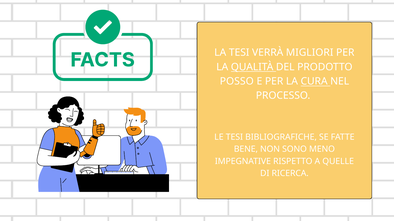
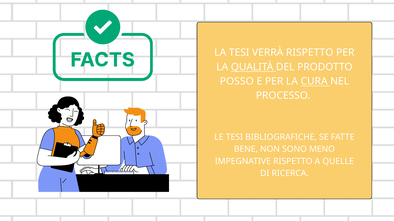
VERRÀ MIGLIORI: MIGLIORI -> RISPETTO
